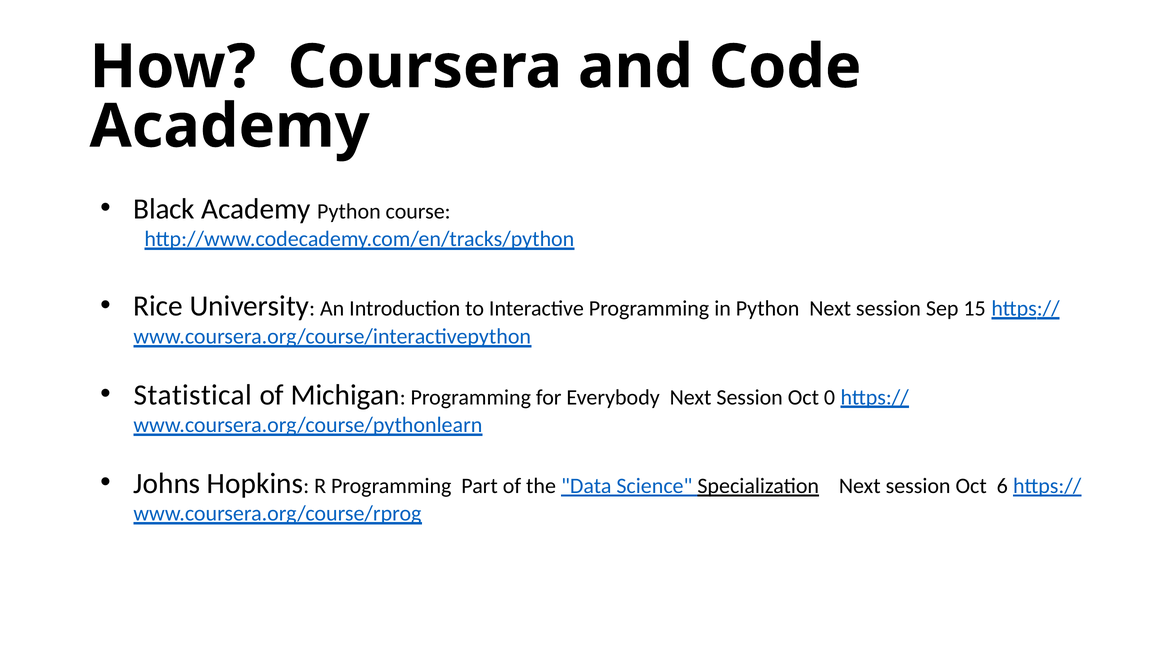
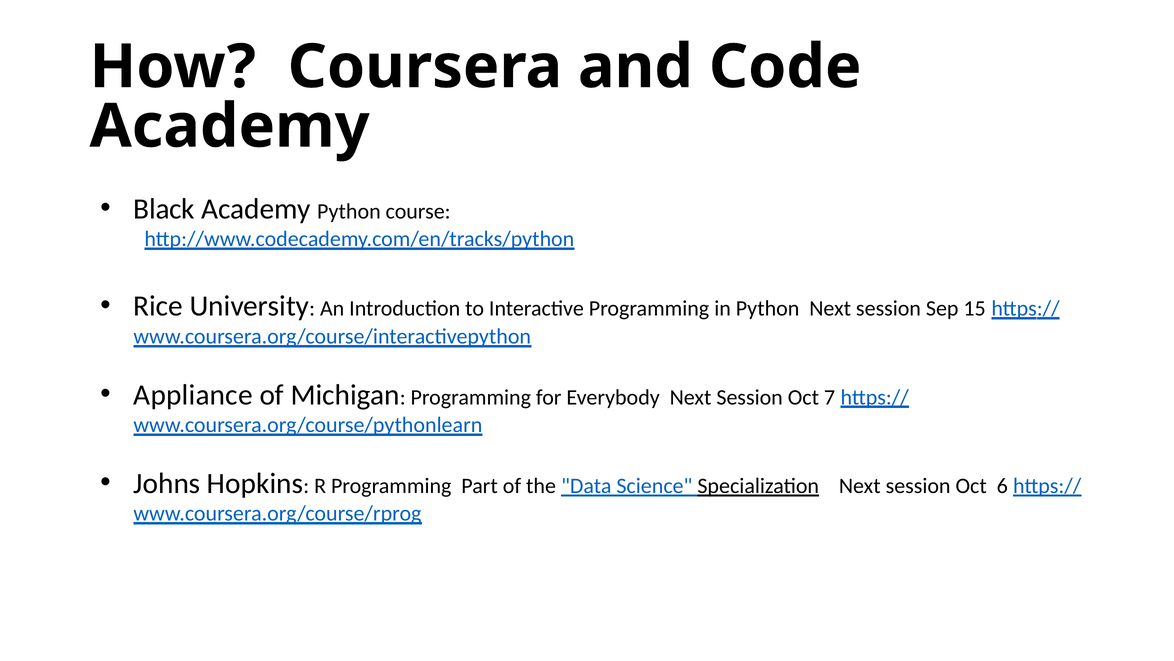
Statistical: Statistical -> Appliance
0: 0 -> 7
